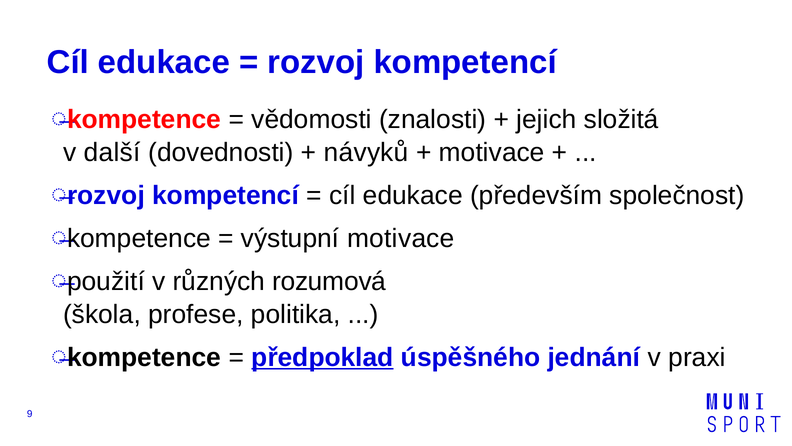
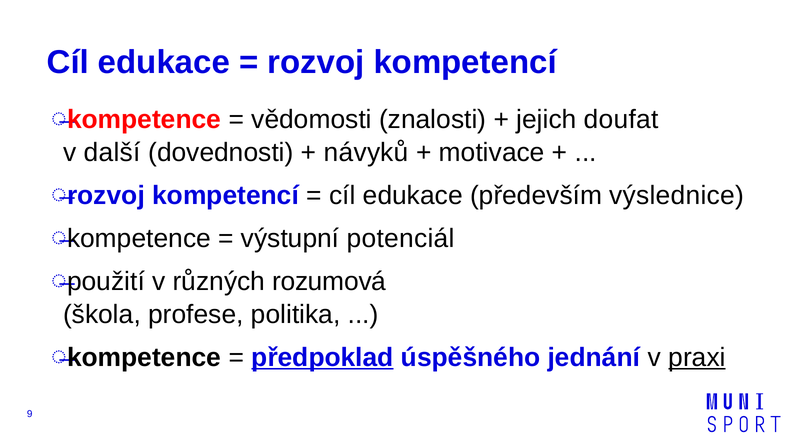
složitá: složitá -> doufat
společnost: společnost -> výslednice
výstupní motivace: motivace -> potenciál
praxi underline: none -> present
